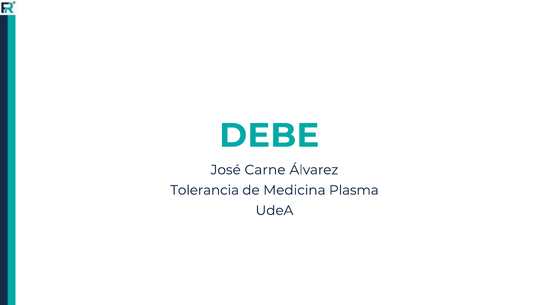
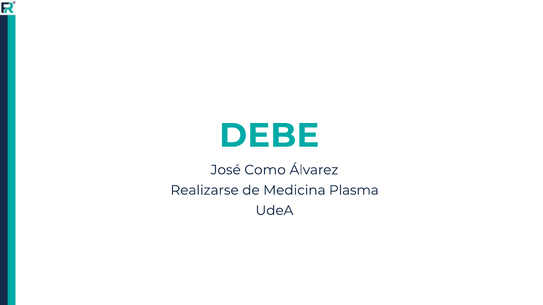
Carne: Carne -> Como
Tolerancia: Tolerancia -> Realizarse
